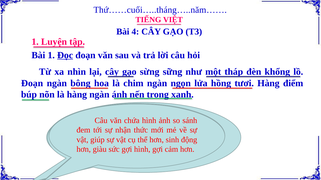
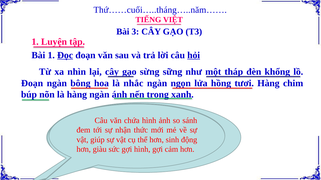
4: 4 -> 3
hỏi underline: none -> present
chim: chim -> nhắc
Hàng điểm: điểm -> chim
